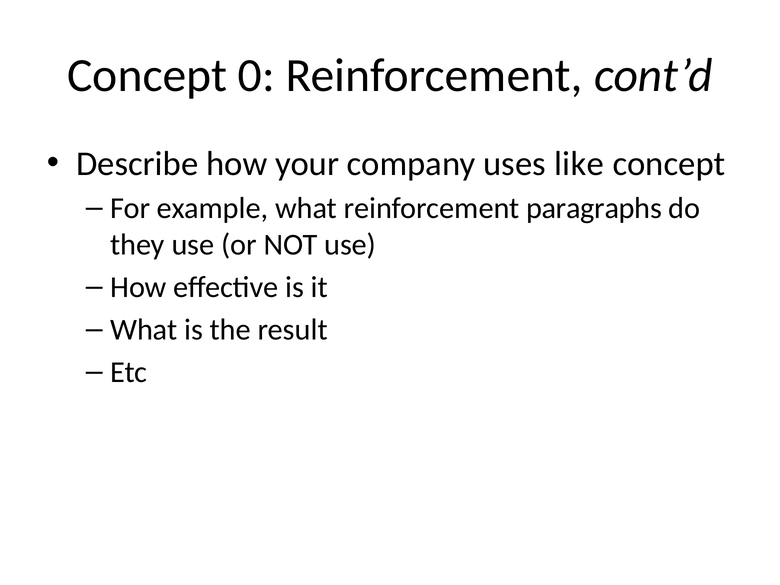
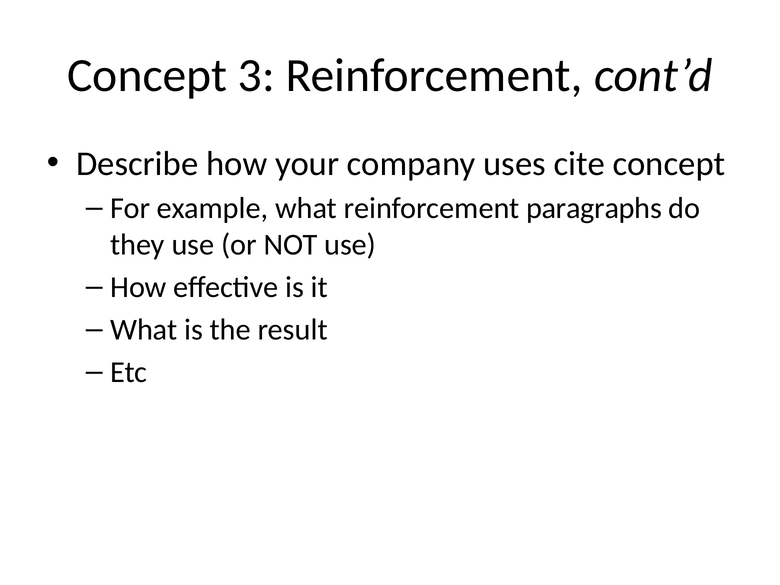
0: 0 -> 3
like: like -> cite
